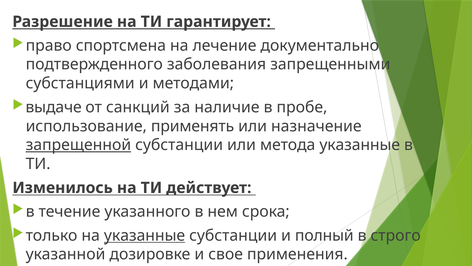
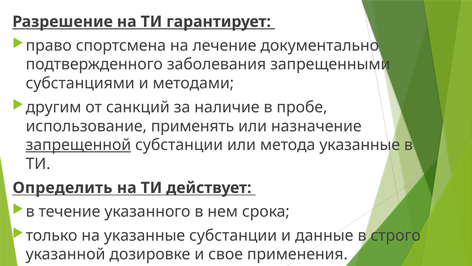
выдаче: выдаче -> другим
Изменилось: Изменилось -> Определить
указанные at (145, 235) underline: present -> none
полный: полный -> данные
